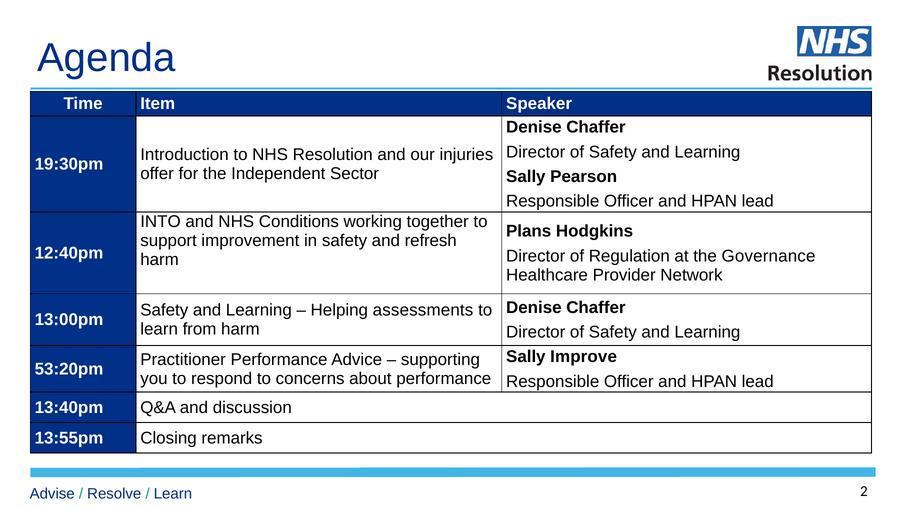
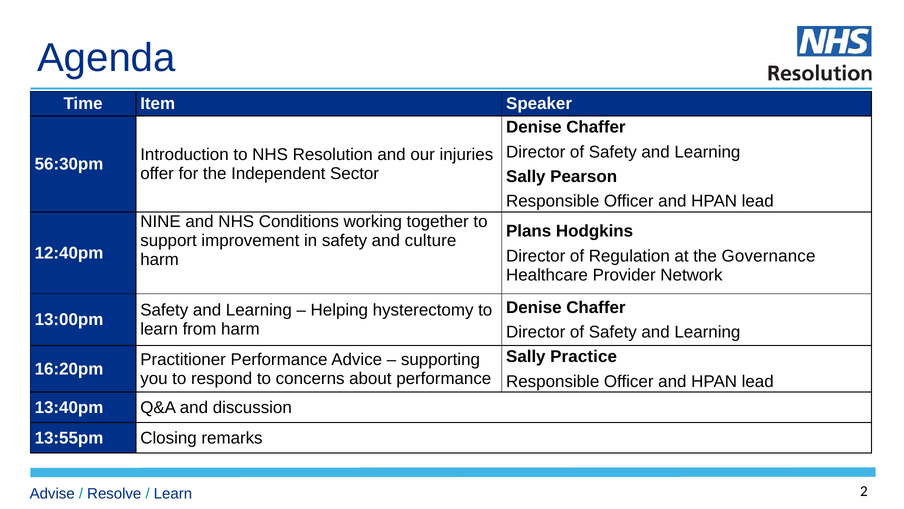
19:30pm: 19:30pm -> 56:30pm
INTO: INTO -> NINE
refresh: refresh -> culture
assessments: assessments -> hysterectomy
Improve: Improve -> Practice
53:20pm: 53:20pm -> 16:20pm
